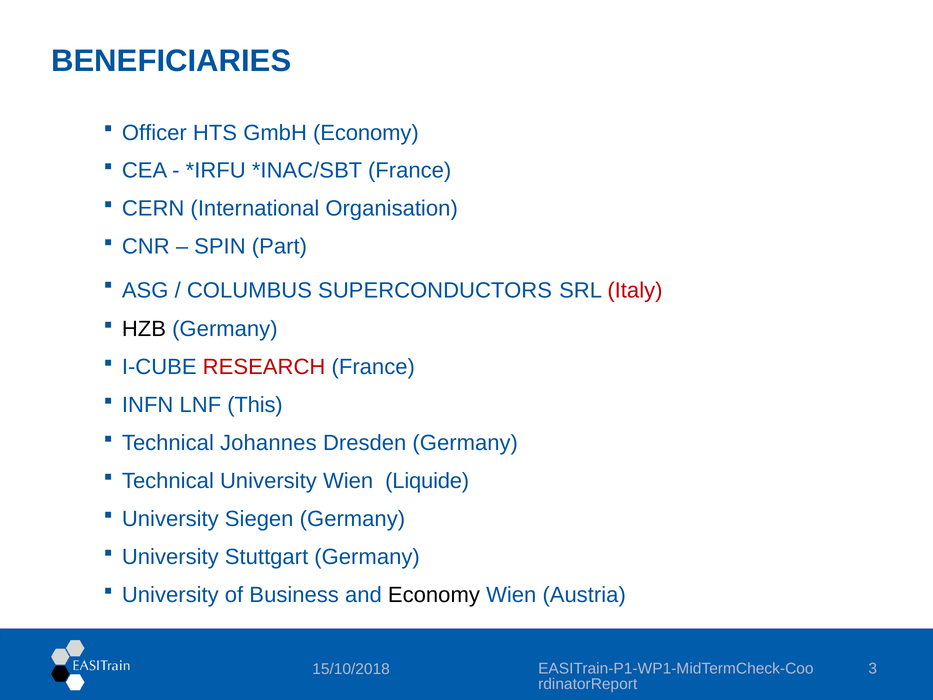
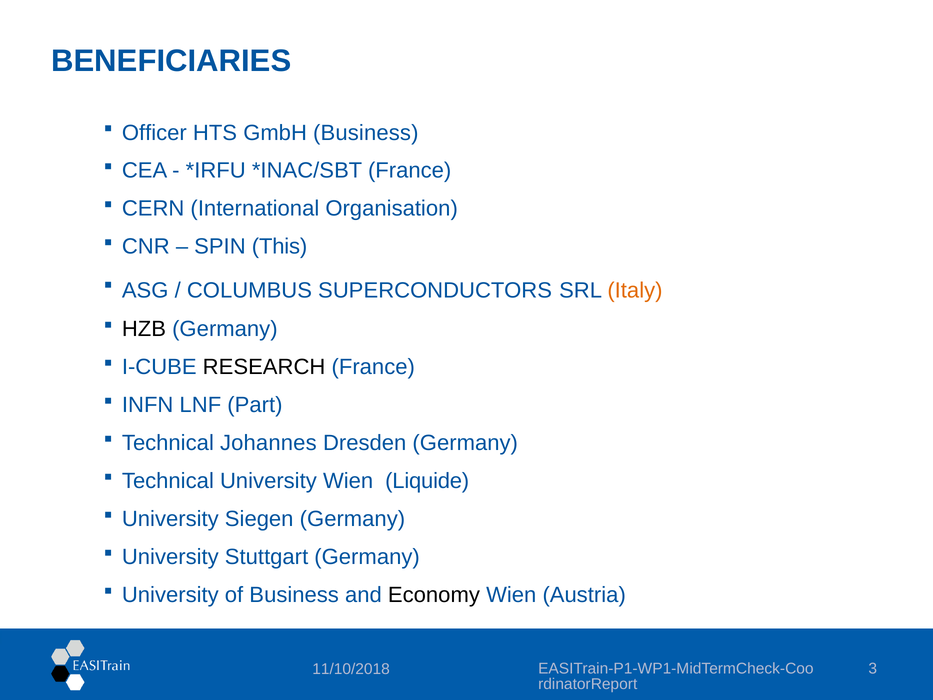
GmbH Economy: Economy -> Business
Part: Part -> This
Italy colour: red -> orange
RESEARCH colour: red -> black
This: This -> Part
15/10/2018: 15/10/2018 -> 11/10/2018
